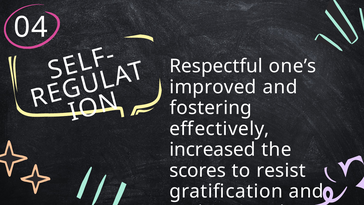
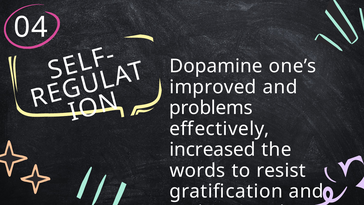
Respectful: Respectful -> Dopamine
fostering: fostering -> problems
scores: scores -> words
